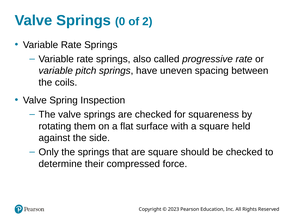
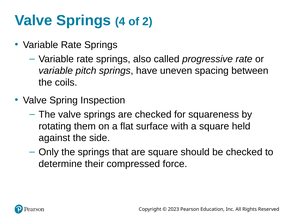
0: 0 -> 4
